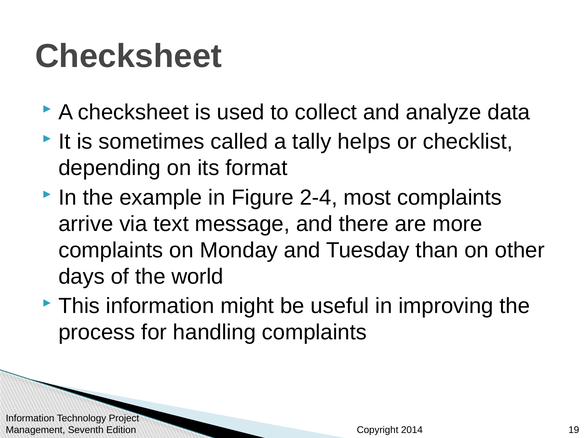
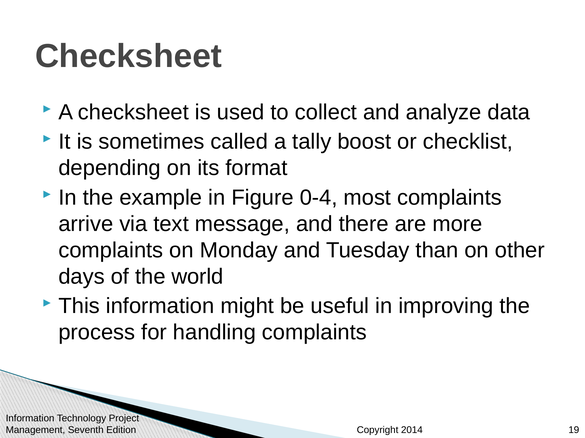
helps: helps -> boost
2-4: 2-4 -> 0-4
